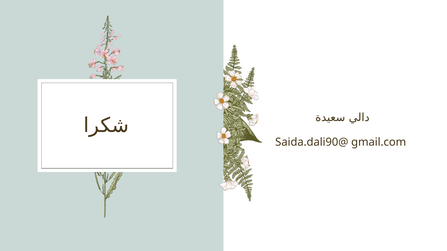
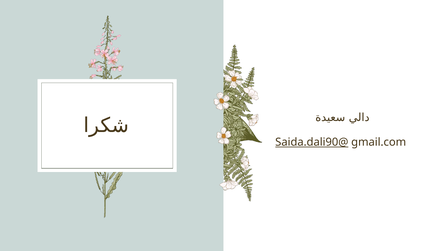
Saida.dali90@ underline: none -> present
